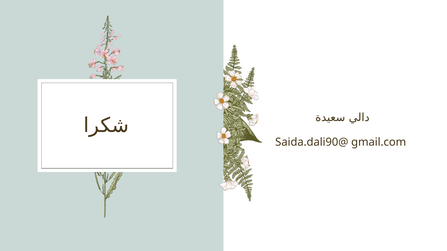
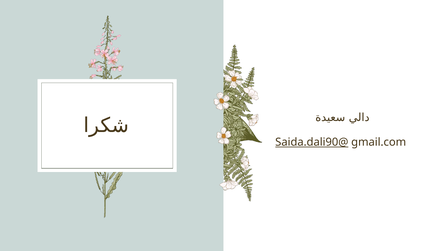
Saida.dali90@ underline: none -> present
